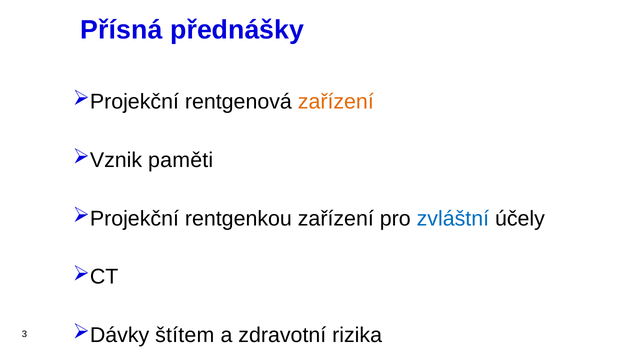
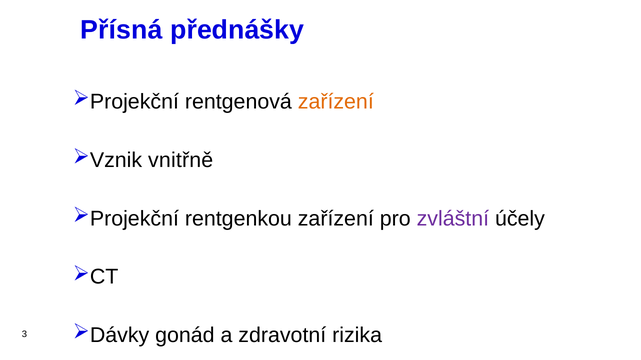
paměti: paměti -> vnitřně
zvláštní colour: blue -> purple
štítem: štítem -> gonád
